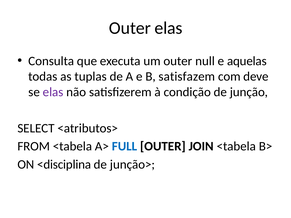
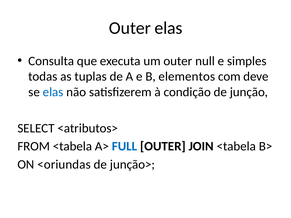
aquelas: aquelas -> simples
satisfazem: satisfazem -> elementos
elas at (53, 92) colour: purple -> blue
<disciplina: <disciplina -> <oriundas
